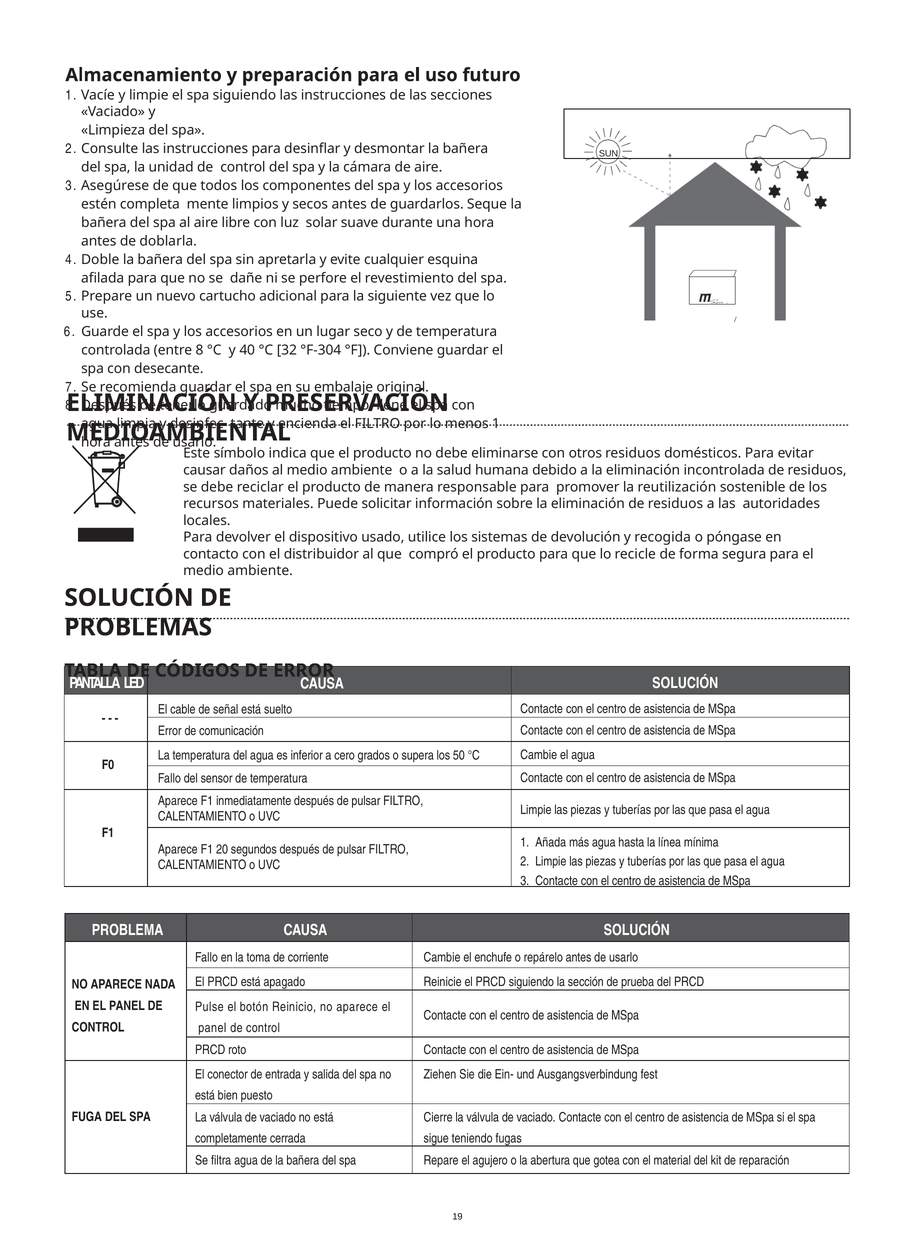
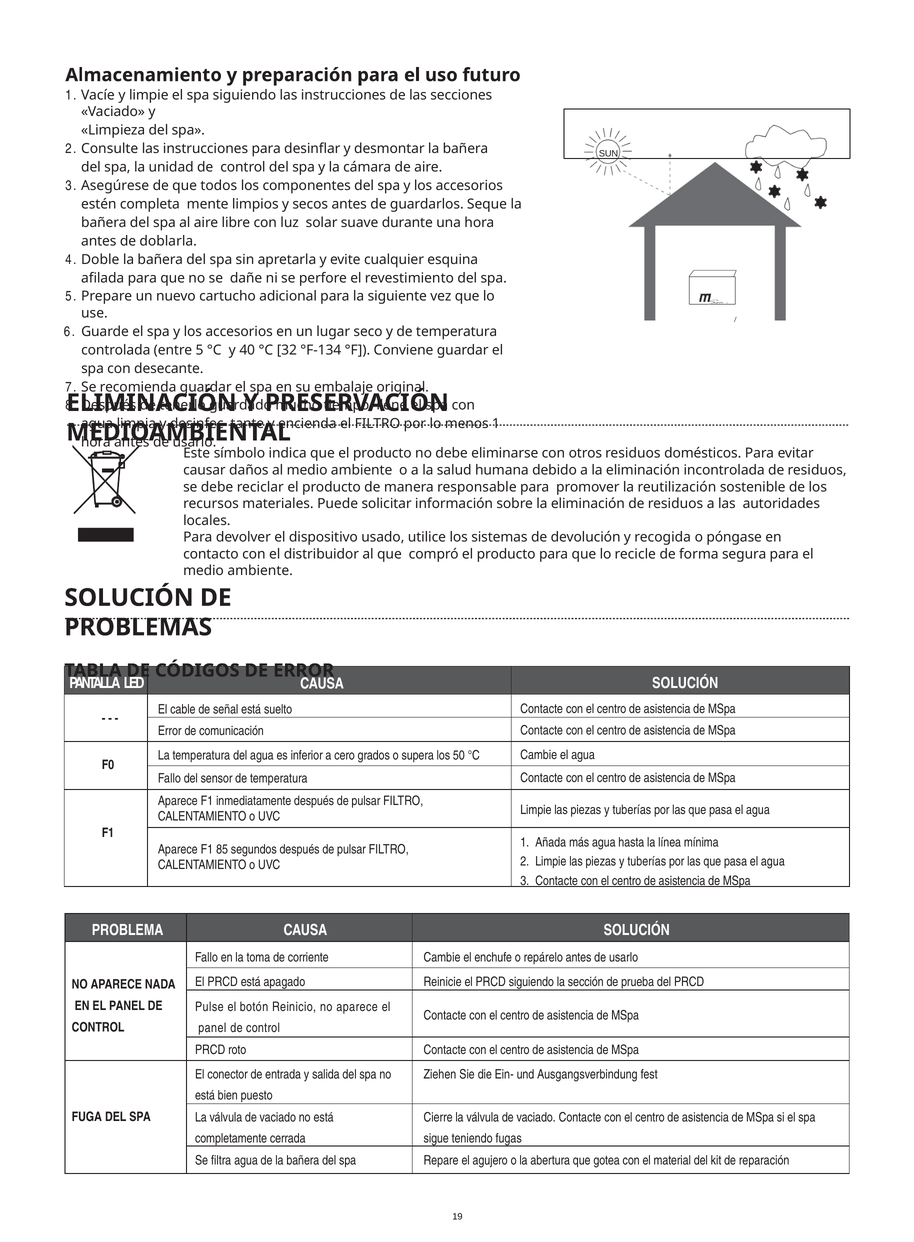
entre 8: 8 -> 5
°F-304: °F-304 -> °F-134
20: 20 -> 85
